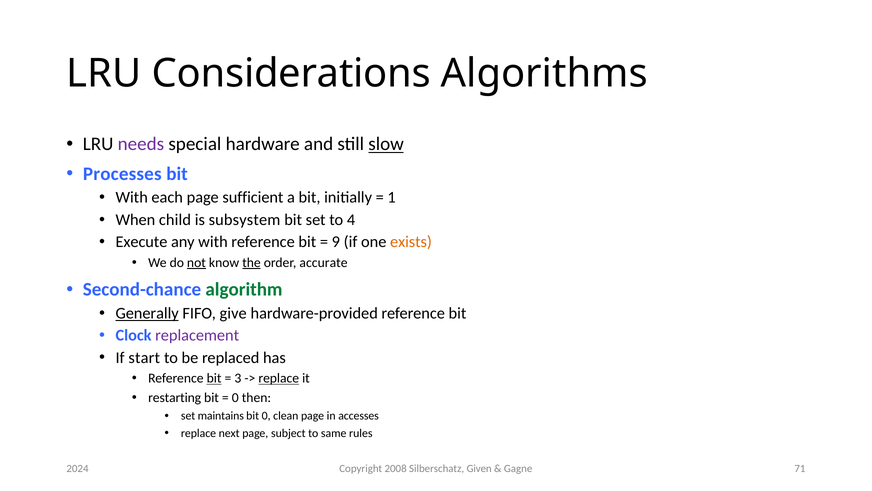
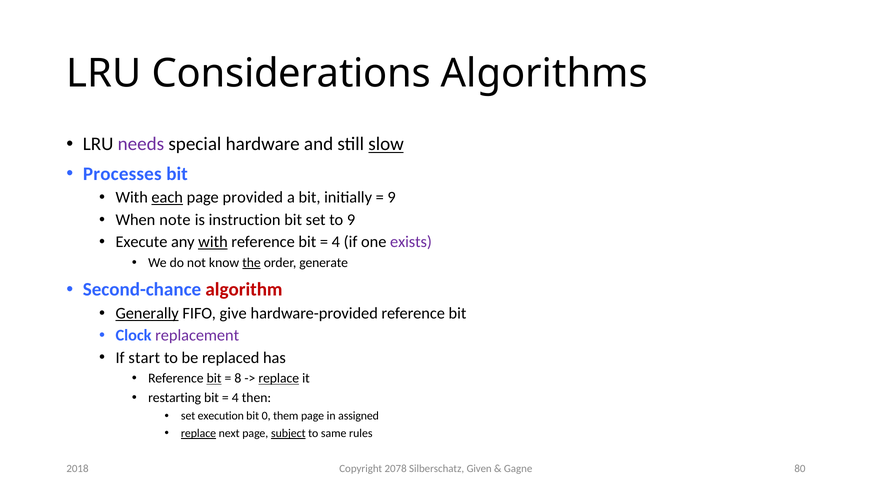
each underline: none -> present
sufficient: sufficient -> provided
1 at (392, 197): 1 -> 9
child: child -> note
subsystem: subsystem -> instruction
to 4: 4 -> 9
with at (213, 242) underline: none -> present
9 at (336, 242): 9 -> 4
exists colour: orange -> purple
not underline: present -> none
accurate: accurate -> generate
algorithm colour: green -> red
3: 3 -> 8
0 at (235, 397): 0 -> 4
maintains: maintains -> execution
clean: clean -> them
accesses: accesses -> assigned
replace at (198, 433) underline: none -> present
subject underline: none -> present
2008: 2008 -> 2078
71: 71 -> 80
2024: 2024 -> 2018
